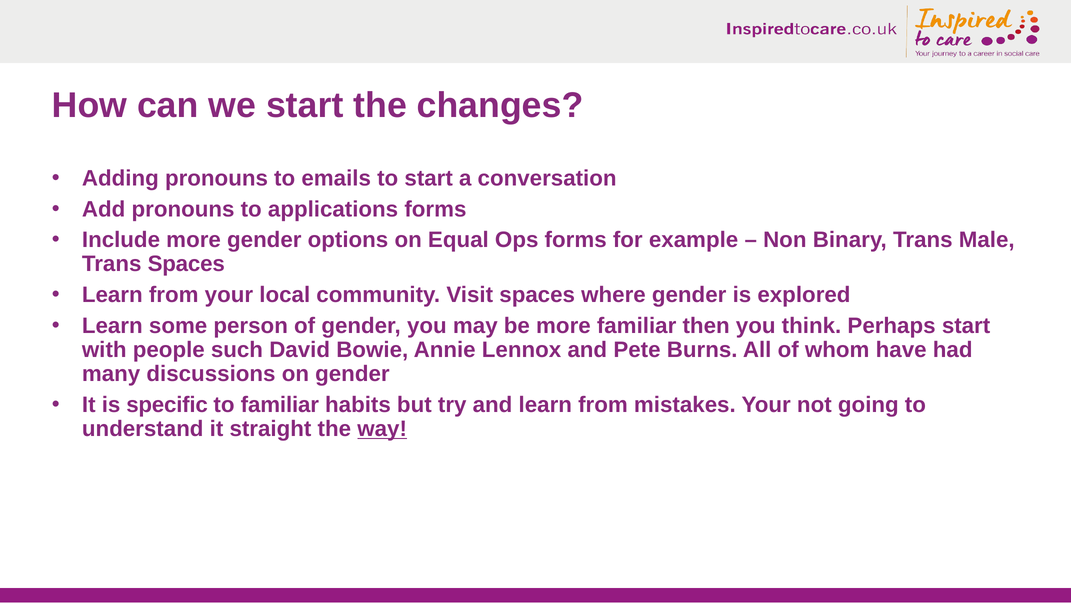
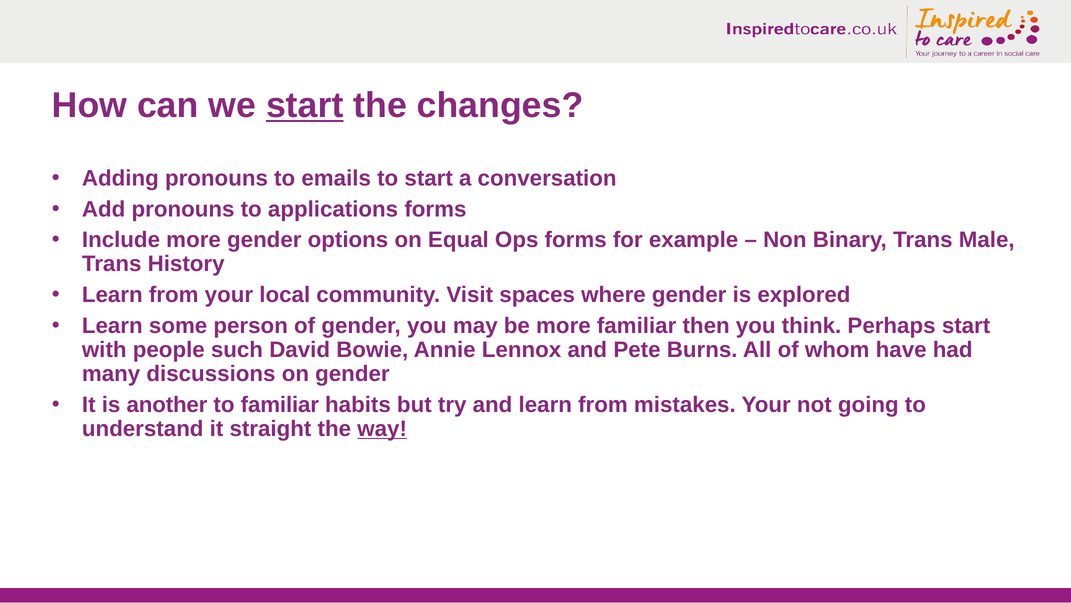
start at (305, 106) underline: none -> present
Trans Spaces: Spaces -> History
specific: specific -> another
